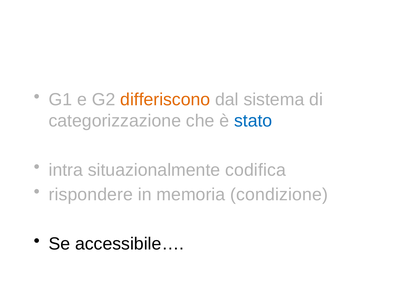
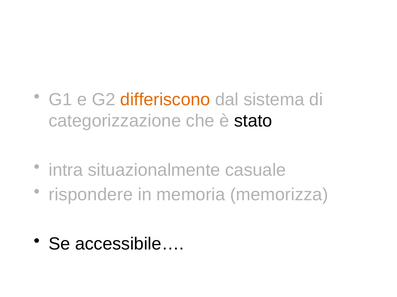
stato colour: blue -> black
codifica: codifica -> casuale
condizione: condizione -> memorizza
